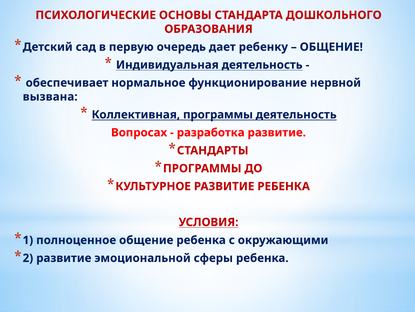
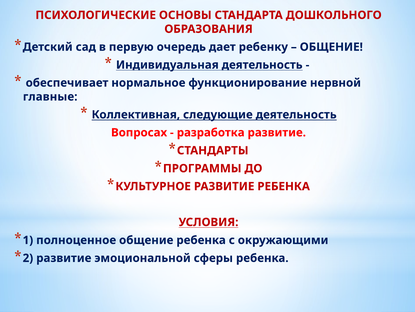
вызвана: вызвана -> главные
Коллективная программы: программы -> следующие
